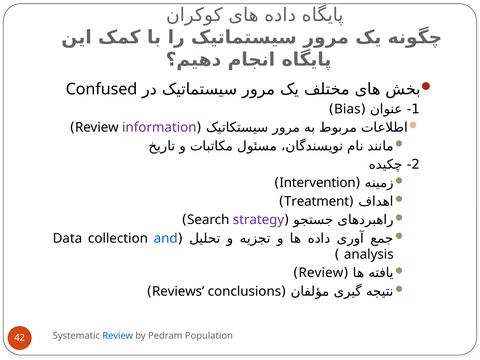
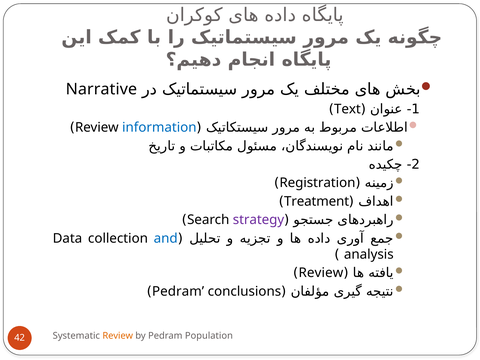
Confused: Confused -> Narrative
Bias: Bias -> Text
information colour: purple -> blue
Intervention: Intervention -> Registration
Reviews at (178, 291): Reviews -> Pedram
Review at (118, 336) colour: blue -> orange
